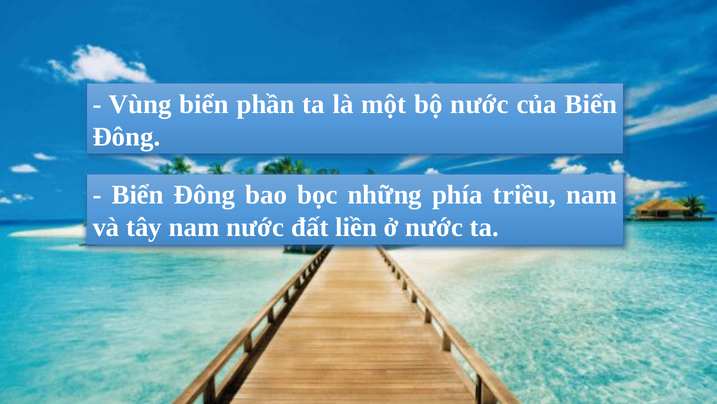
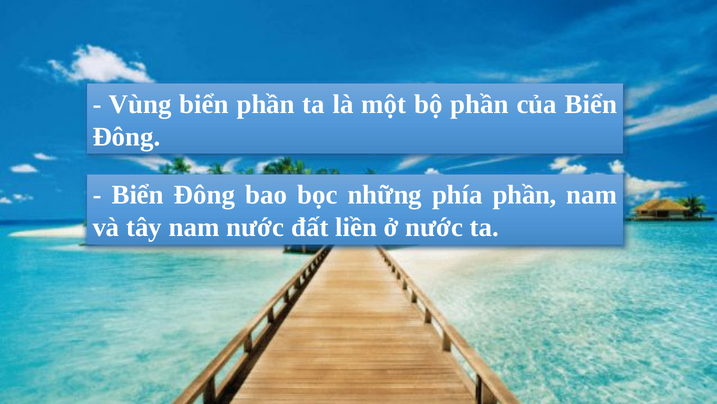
bộ nước: nước -> phần
phía triều: triều -> phần
